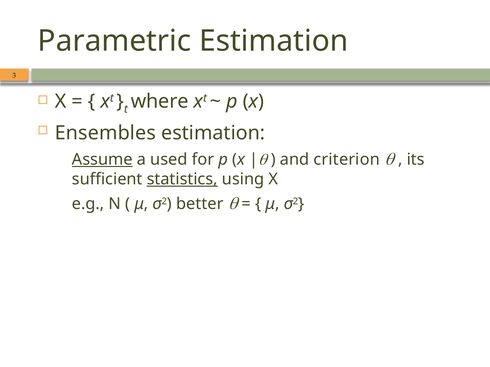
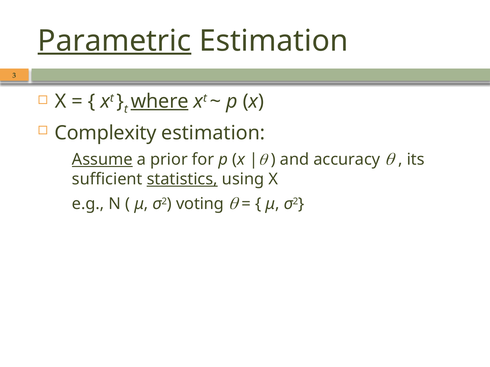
Parametric underline: none -> present
where underline: none -> present
Ensembles: Ensembles -> Complexity
used: used -> prior
criterion: criterion -> accuracy
better: better -> voting
